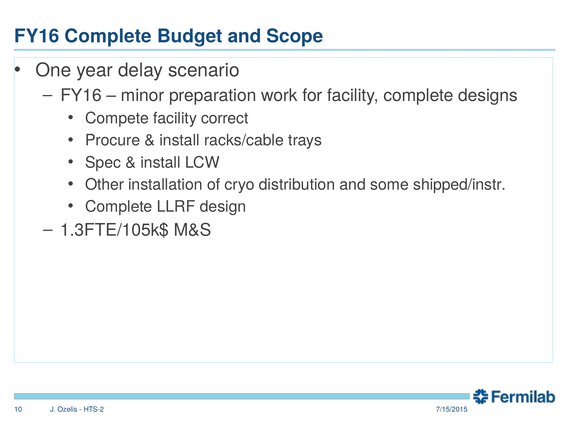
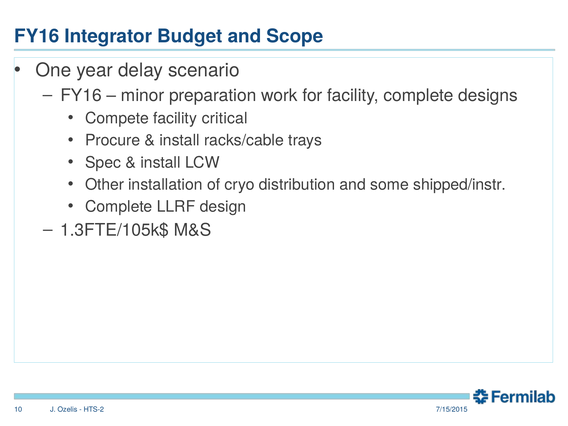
FY16 Complete: Complete -> Integrator
correct: correct -> critical
